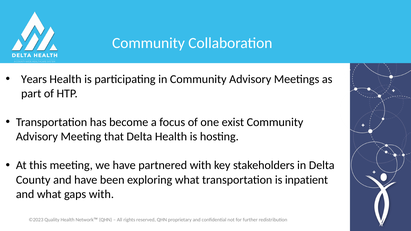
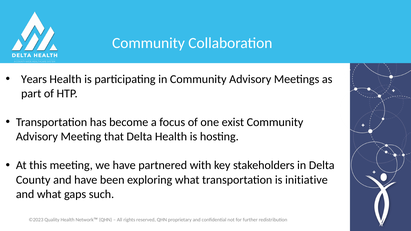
inpatient: inpatient -> initiative
gaps with: with -> such
